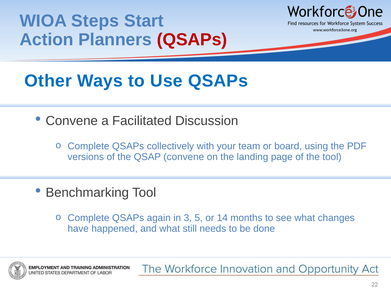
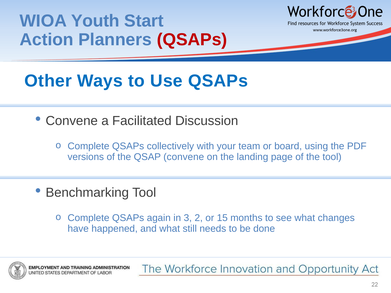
Steps: Steps -> Youth
5: 5 -> 2
14: 14 -> 15
